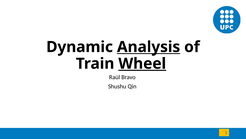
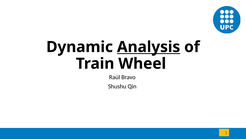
Wheel underline: present -> none
